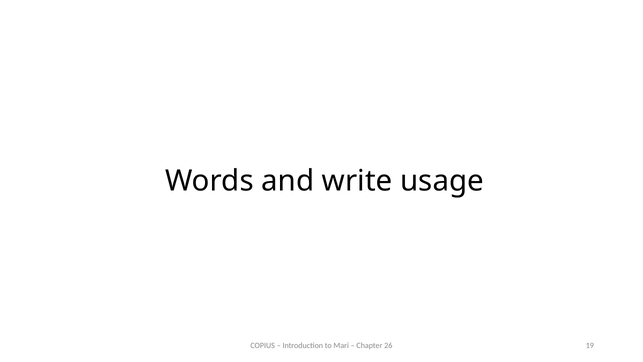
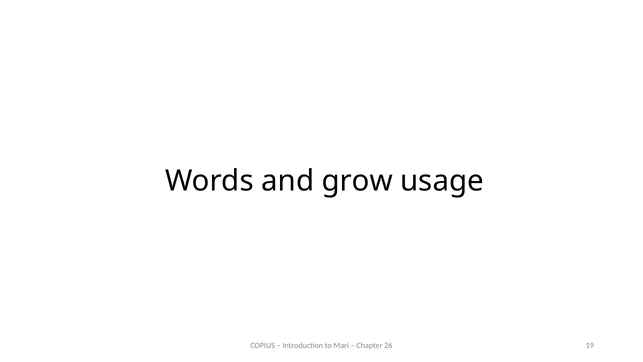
write: write -> grow
